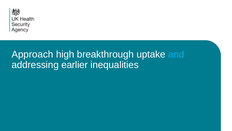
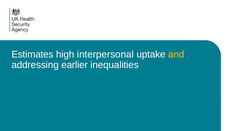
Approach: Approach -> Estimates
breakthrough: breakthrough -> interpersonal
and colour: light blue -> yellow
